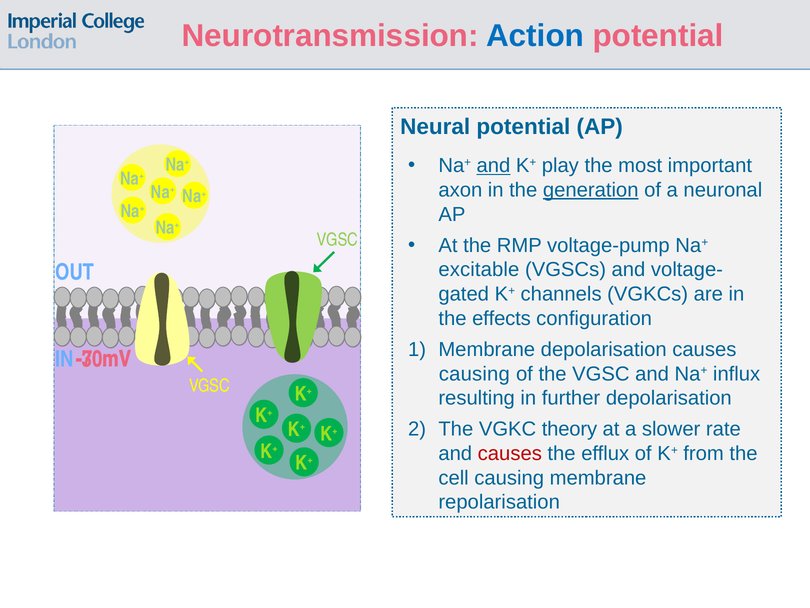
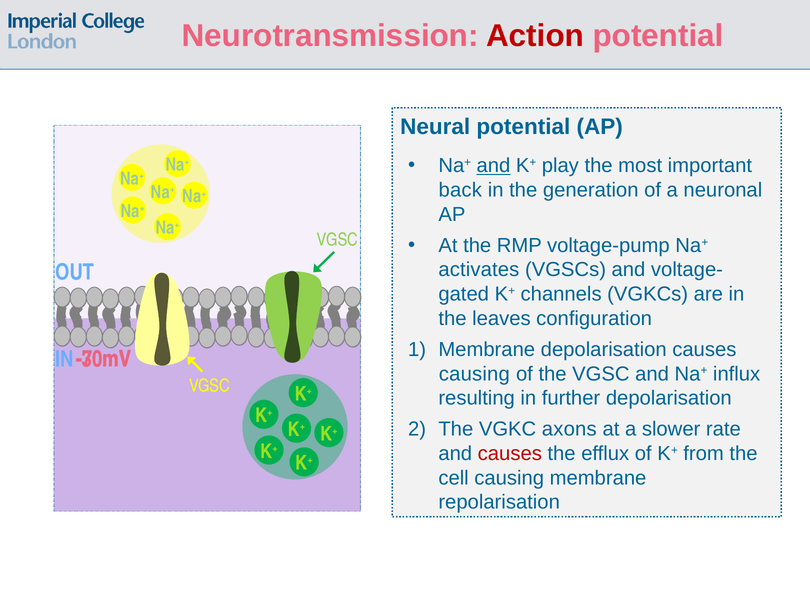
Action colour: blue -> red
axon: axon -> back
generation underline: present -> none
excitable: excitable -> activates
effects: effects -> leaves
theory: theory -> axons
